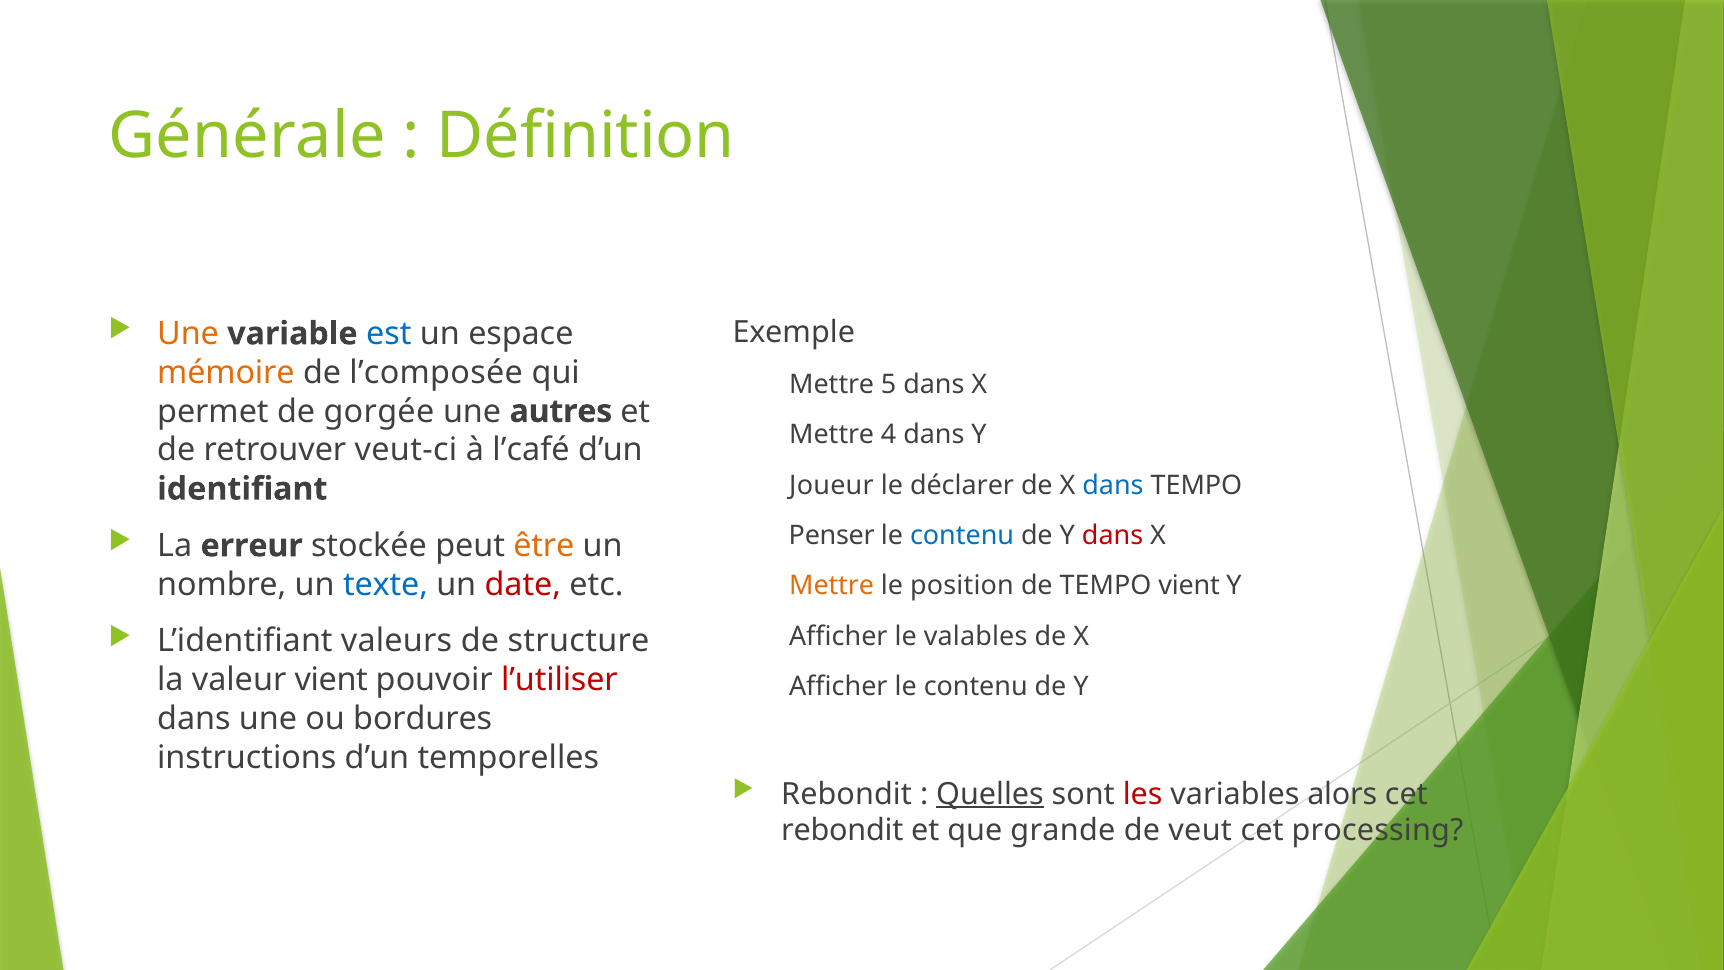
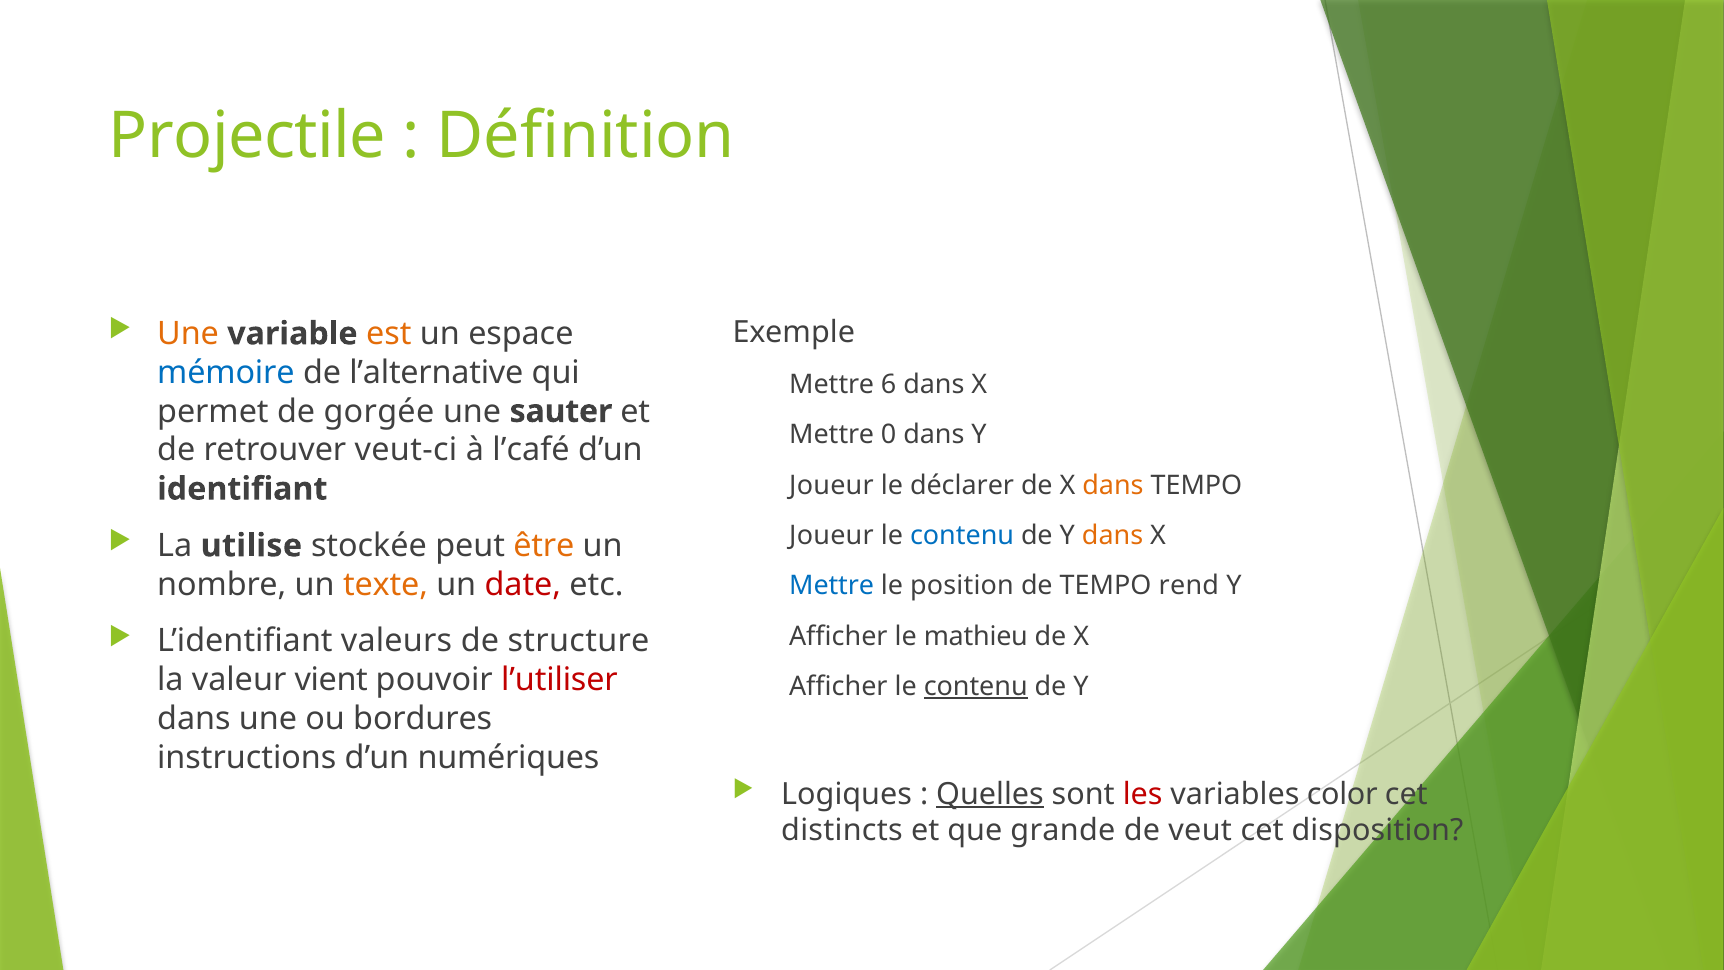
Générale: Générale -> Projectile
est colour: blue -> orange
mémoire colour: orange -> blue
l’composée: l’composée -> l’alternative
5: 5 -> 6
autres: autres -> sauter
4: 4 -> 0
dans at (1113, 485) colour: blue -> orange
Penser at (832, 536): Penser -> Joueur
dans at (1113, 536) colour: red -> orange
erreur: erreur -> utilise
texte colour: blue -> orange
Mettre at (832, 586) colour: orange -> blue
TEMPO vient: vient -> rend
valables: valables -> mathieu
contenu at (976, 686) underline: none -> present
temporelles: temporelles -> numériques
Rebondit at (847, 794): Rebondit -> Logiques
alors: alors -> color
rebondit at (842, 830): rebondit -> distincts
processing: processing -> disposition
